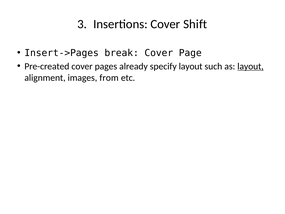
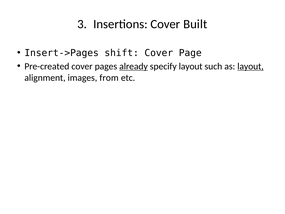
Shift: Shift -> Built
break: break -> shift
already underline: none -> present
